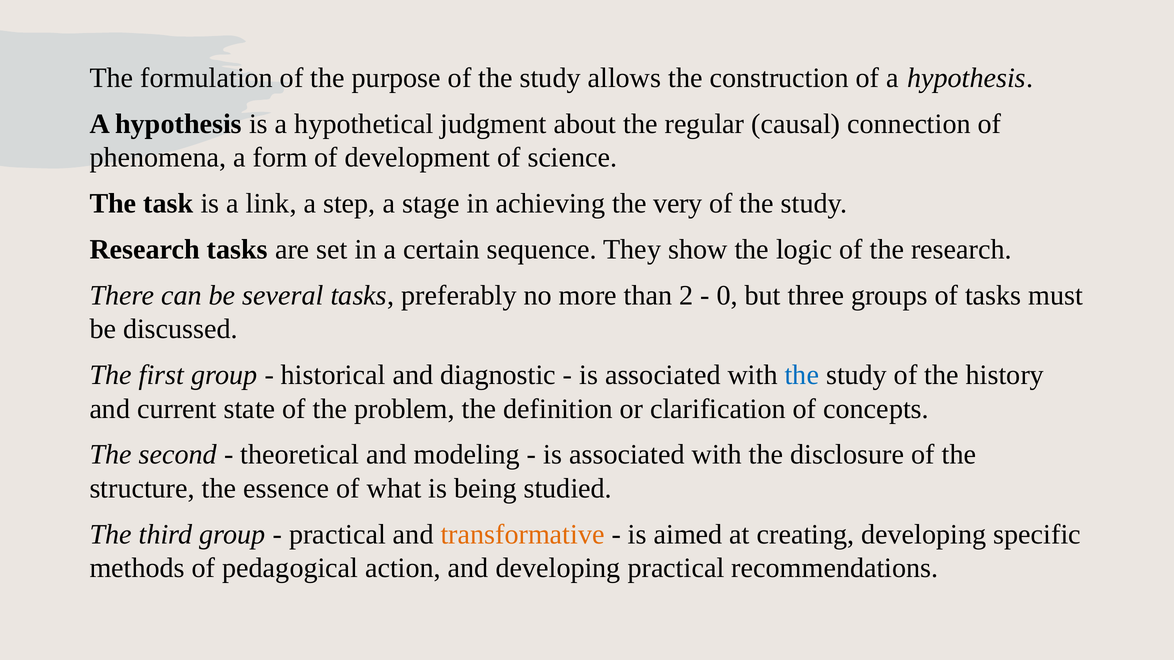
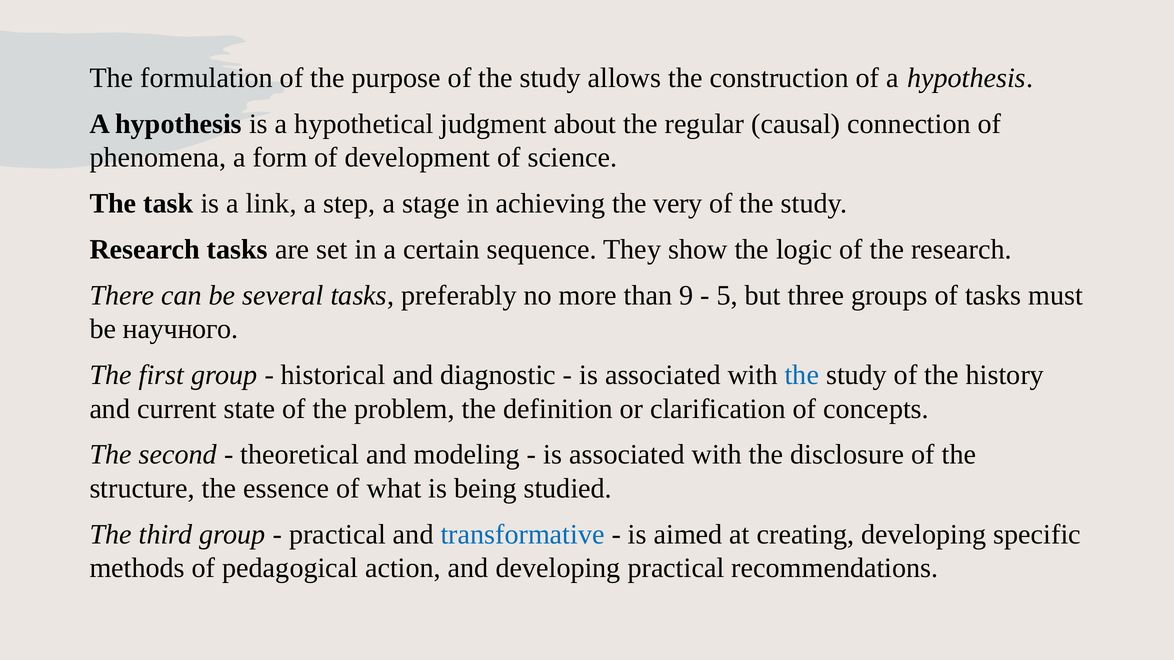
2: 2 -> 9
0: 0 -> 5
discussed: discussed -> научного
transformative colour: orange -> blue
